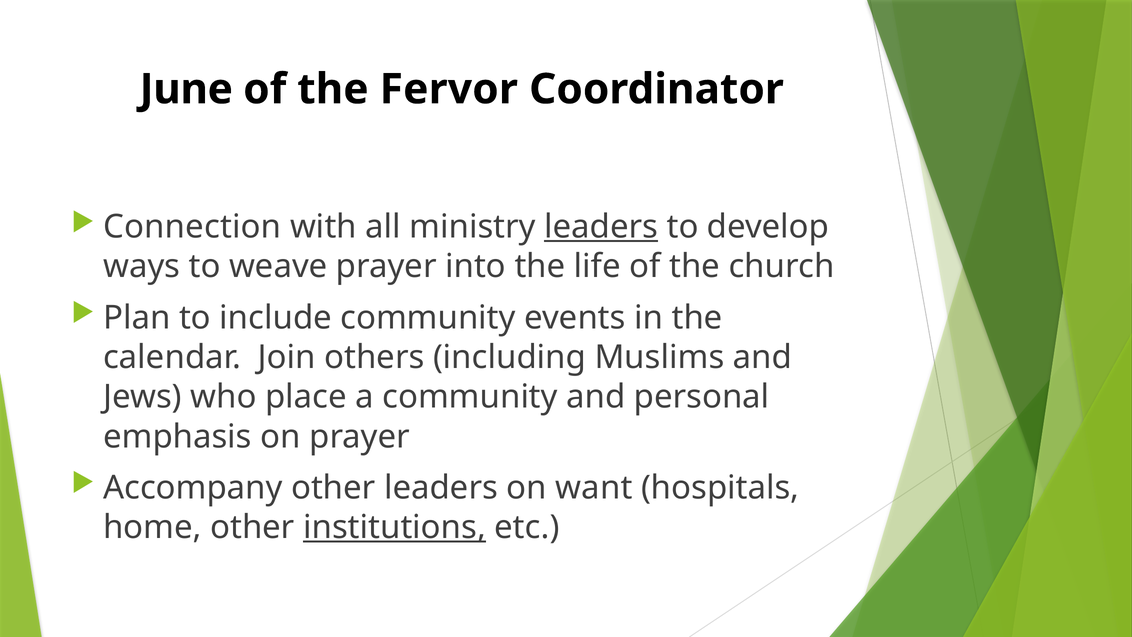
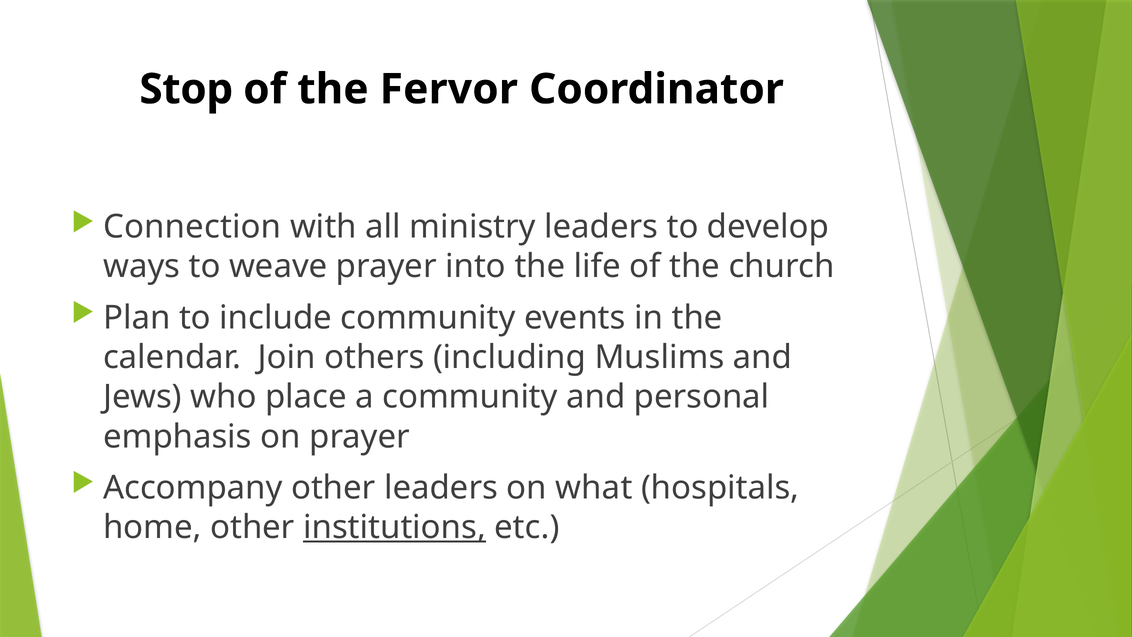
June: June -> Stop
leaders at (601, 227) underline: present -> none
want: want -> what
